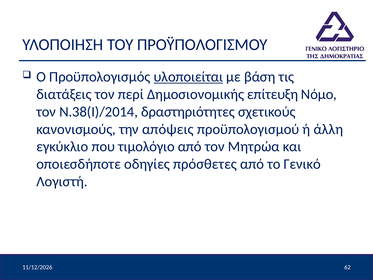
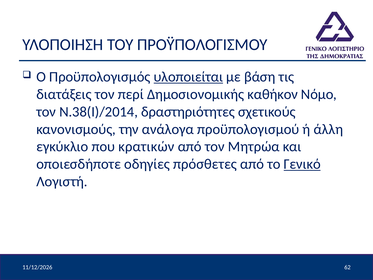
επίτευξη: επίτευξη -> καθήκον
απόψεις: απόψεις -> ανάλογα
τιμολόγιο: τιμολόγιο -> κρατικών
Γενικό underline: none -> present
